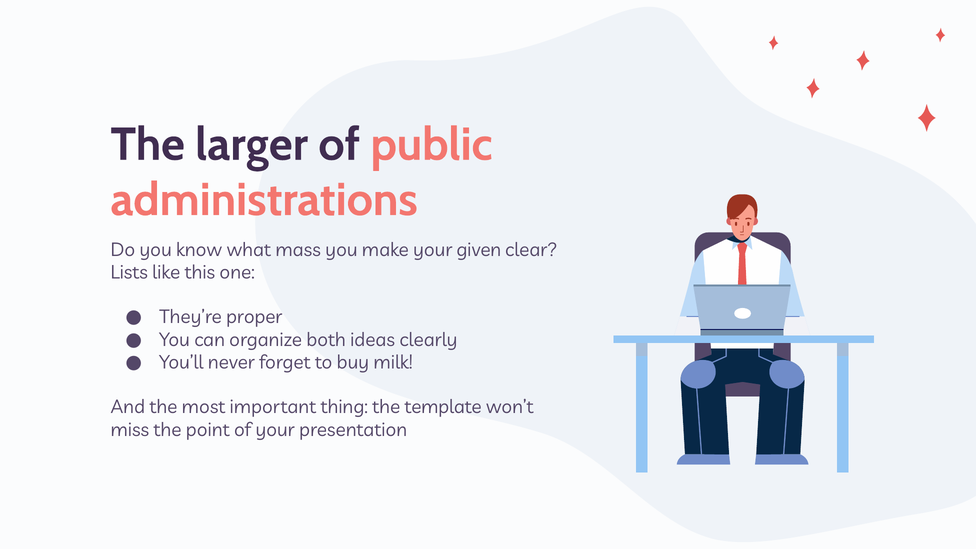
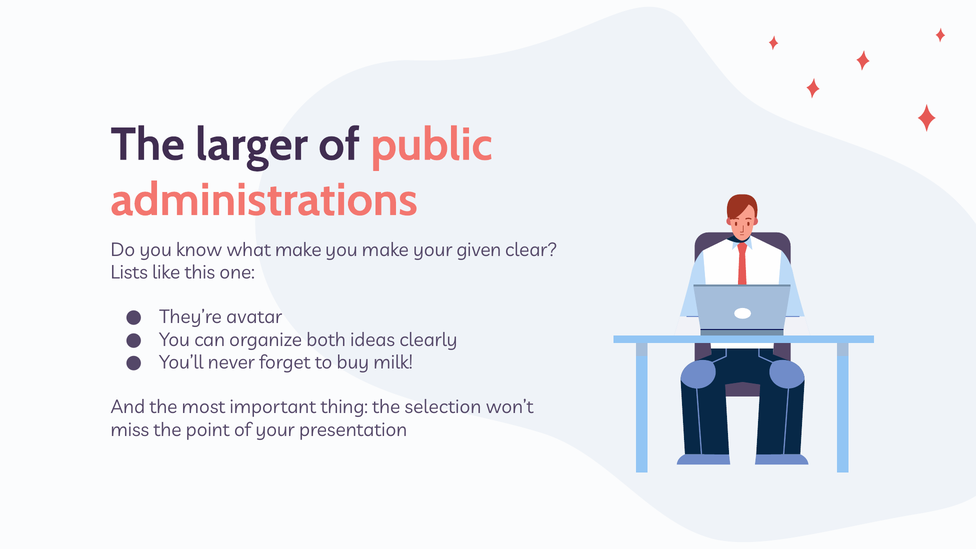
what mass: mass -> make
proper: proper -> avatar
template: template -> selection
